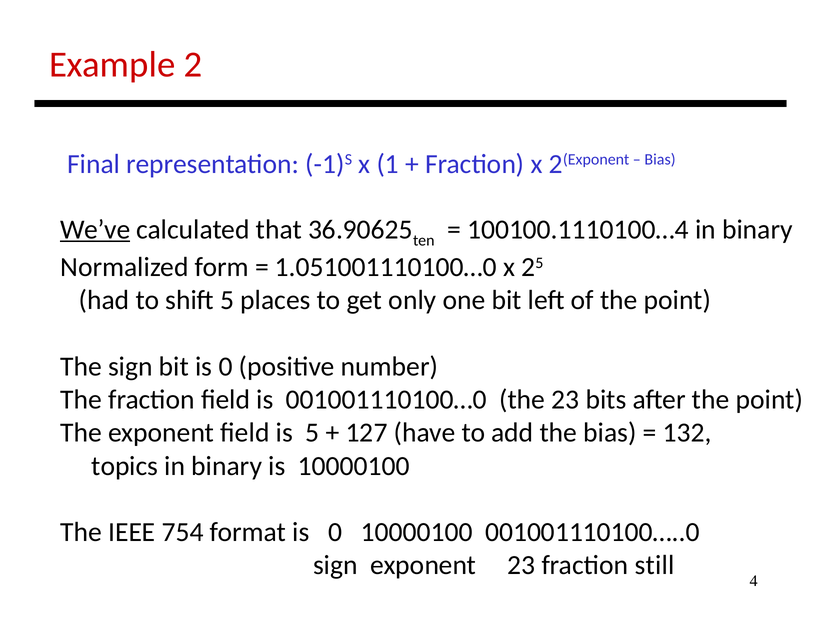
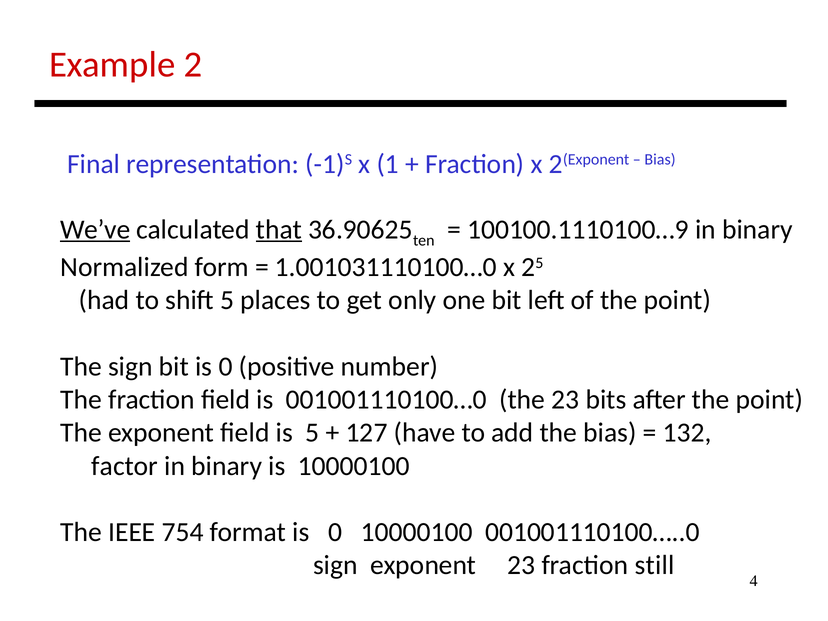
that underline: none -> present
100100.1110100…4: 100100.1110100…4 -> 100100.1110100…9
1.051001110100…0: 1.051001110100…0 -> 1.001031110100…0
topics: topics -> factor
